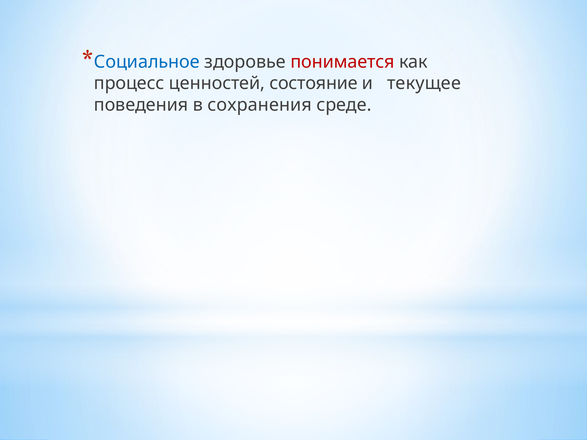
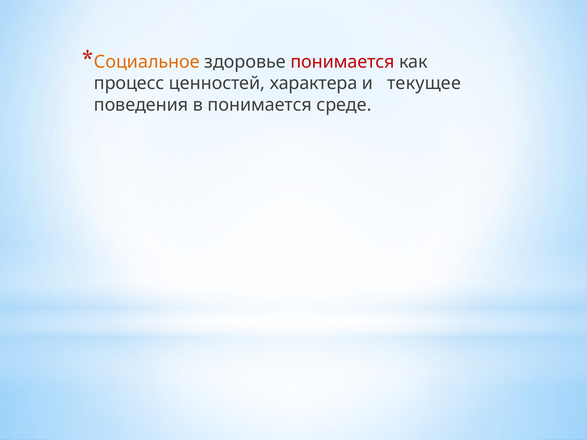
Социальное colour: blue -> orange
состояние: состояние -> характера
в сохранения: сохранения -> понимается
